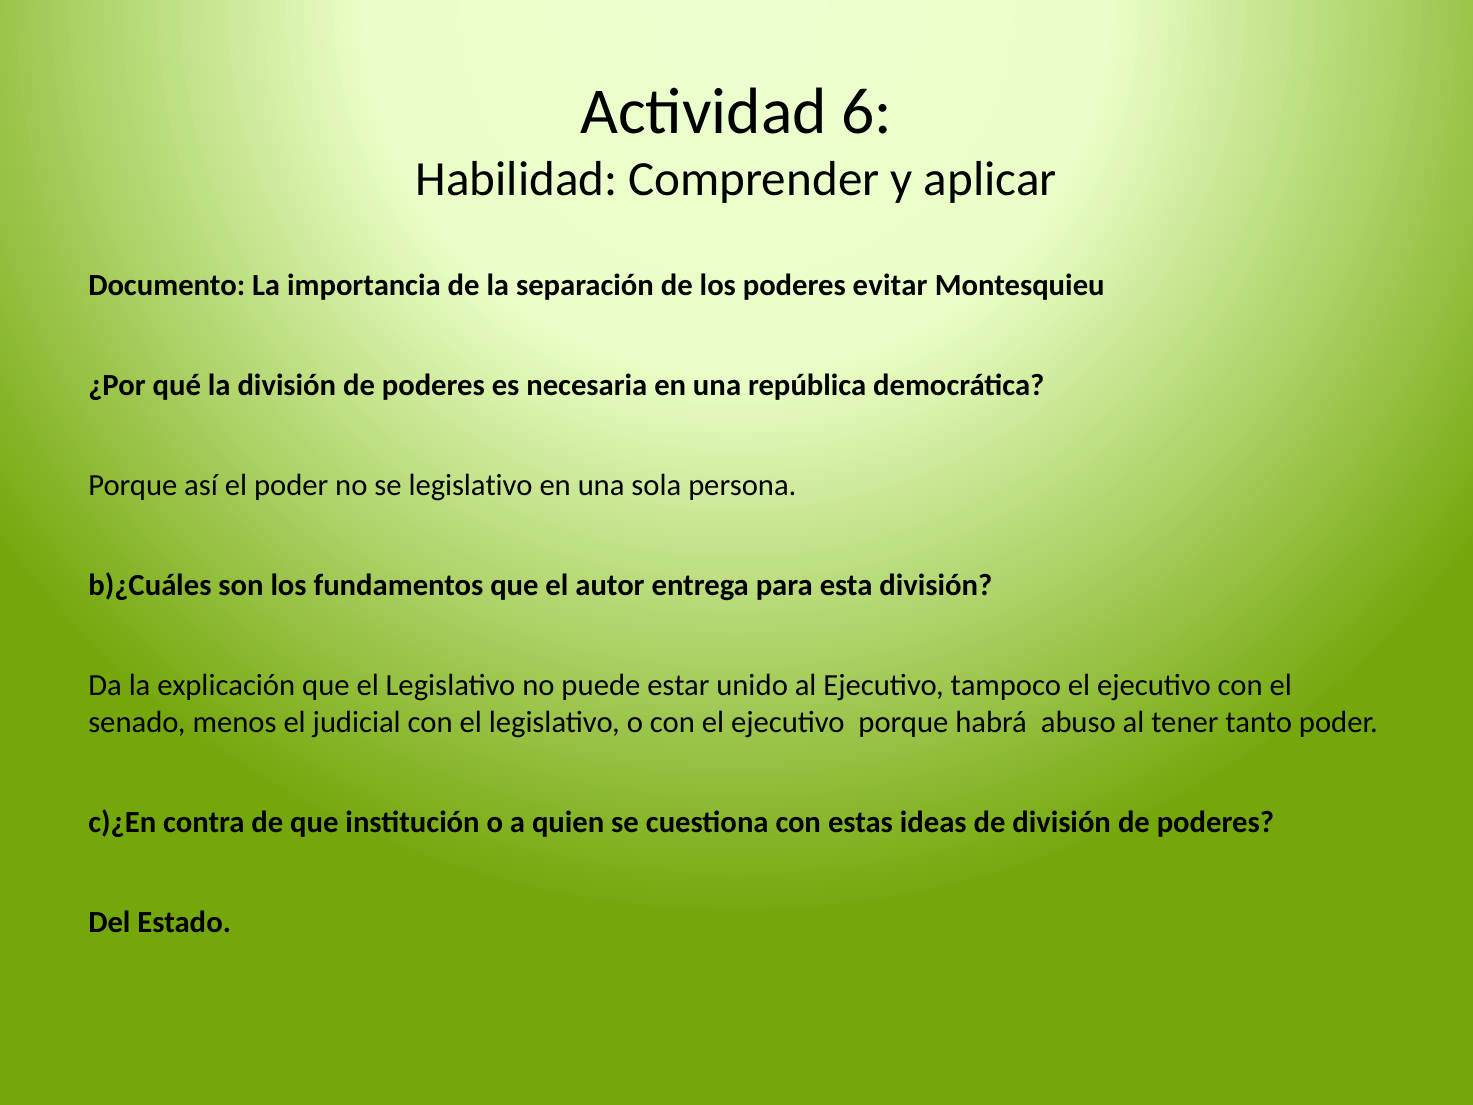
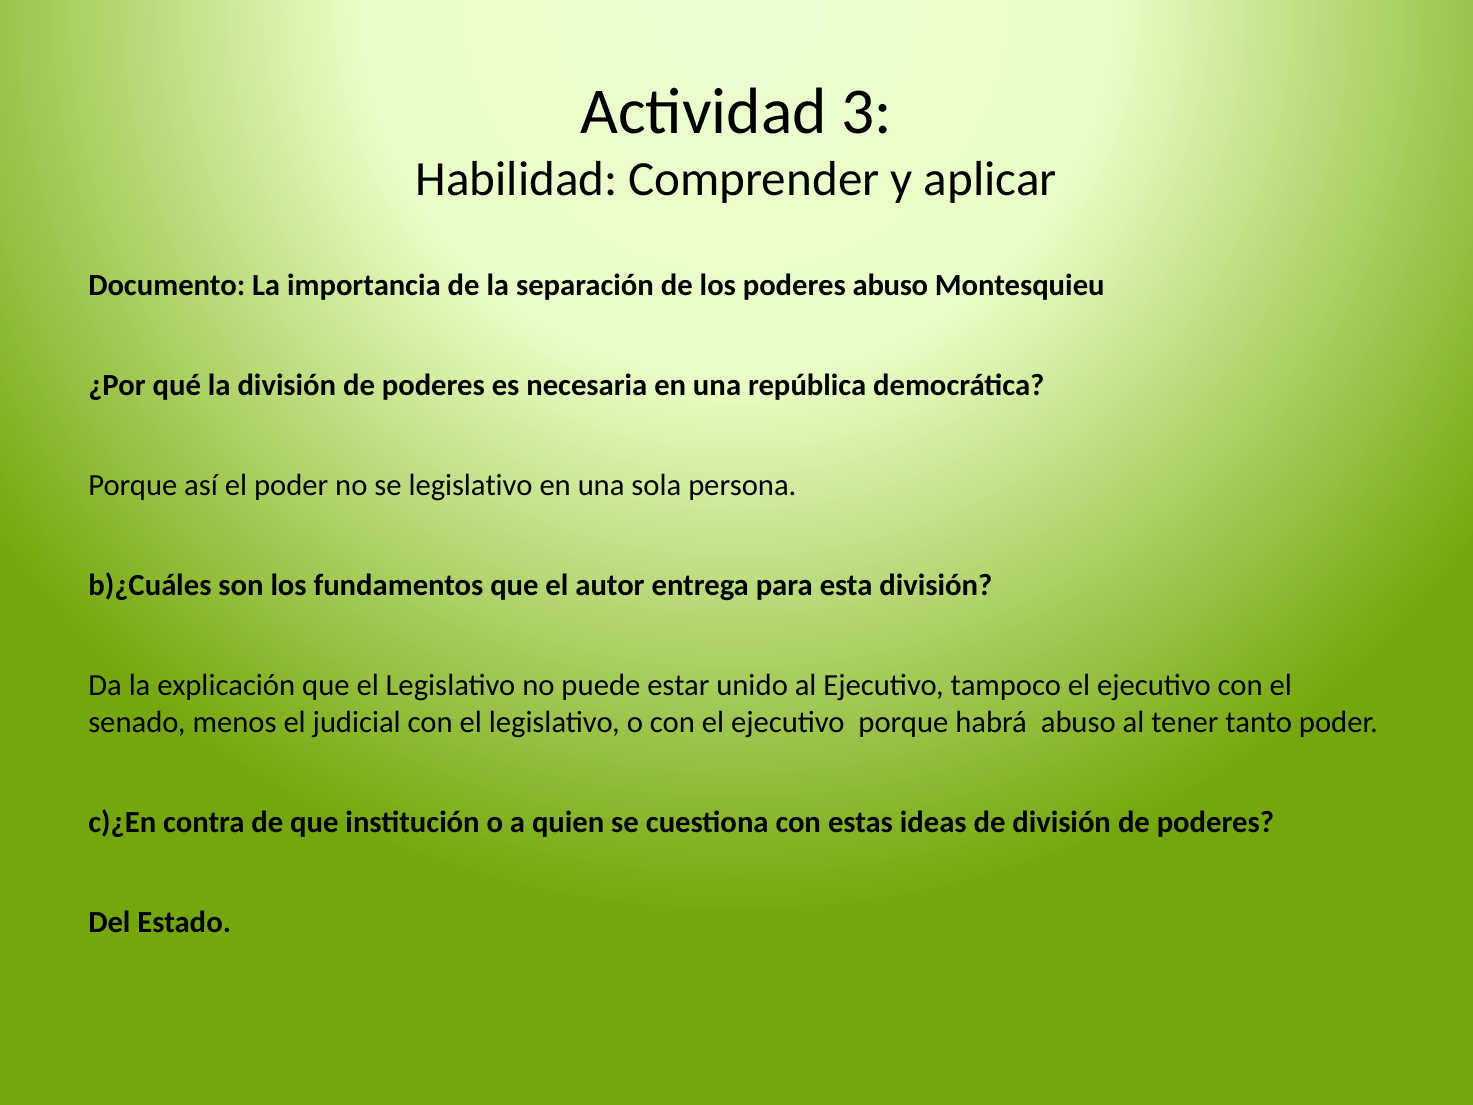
6: 6 -> 3
poderes evitar: evitar -> abuso
